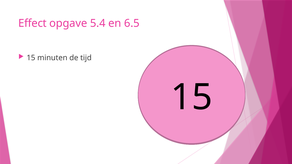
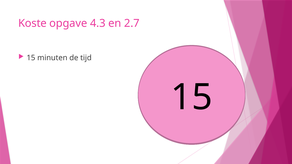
Effect: Effect -> Koste
5.4: 5.4 -> 4.3
6.5: 6.5 -> 2.7
